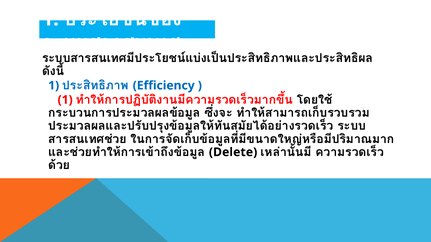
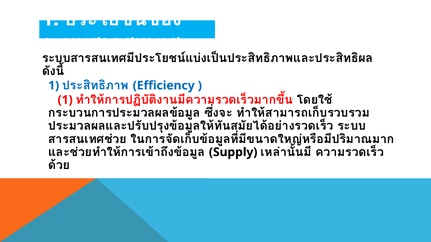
Delete: Delete -> Supply
